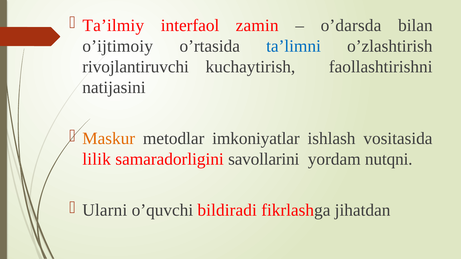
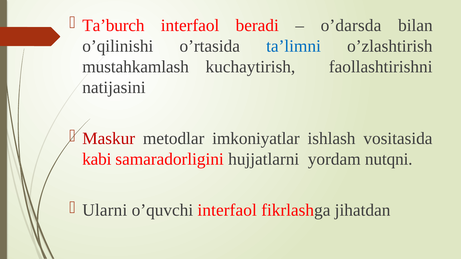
Ta’ilmiy: Ta’ilmiy -> Ta’burch
zamin: zamin -> beradi
o’ijtimoiy: o’ijtimoiy -> o’qilinishi
rivojlantiruvchi: rivojlantiruvchi -> mustahkamlash
Maskur colour: orange -> red
lilik: lilik -> kabi
savollarini: savollarini -> hujjatlarni
o’quvchi bildiradi: bildiradi -> interfaol
